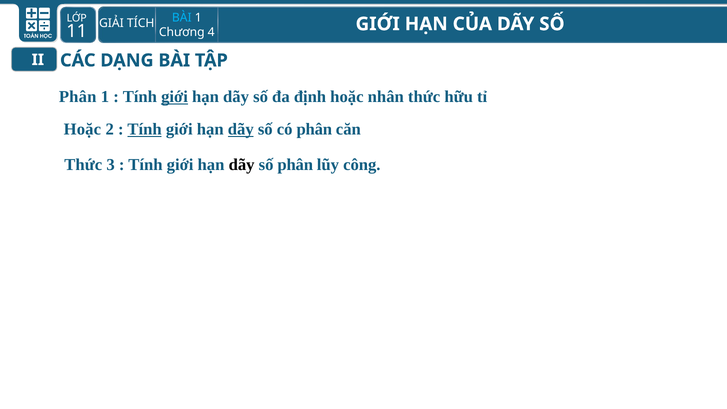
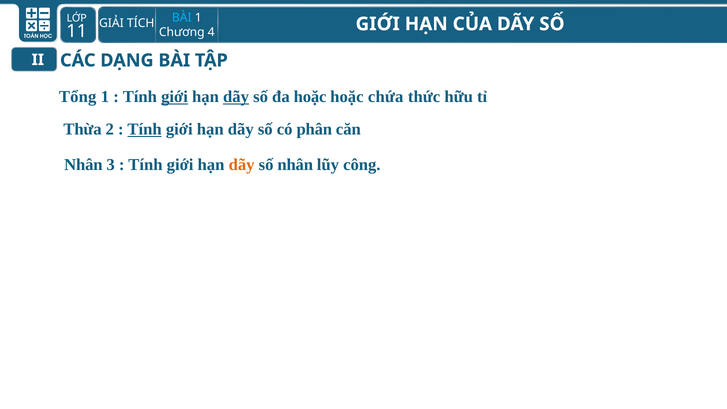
Phân at (78, 97): Phân -> Tổng
dãy at (236, 97) underline: none -> present
đa định: định -> hoặc
nhân: nhân -> chứa
Hoặc at (82, 129): Hoặc -> Thừa
dãy at (241, 129) underline: present -> none
Thức at (83, 165): Thức -> Nhân
dãy at (242, 165) colour: black -> orange
số phân: phân -> nhân
